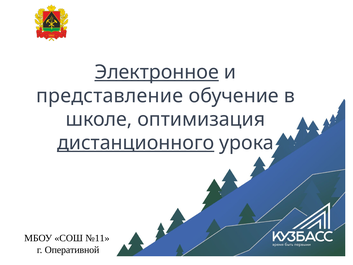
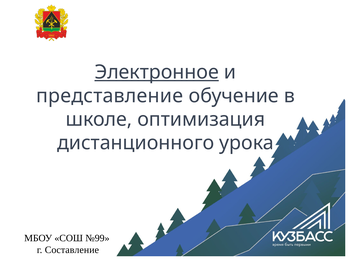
дистанционного underline: present -> none
№11: №11 -> №99
Оперативной: Оперативной -> Составление
